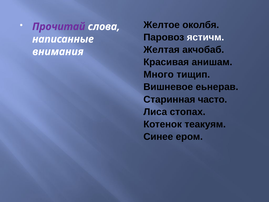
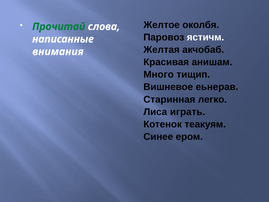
Прочитай colour: purple -> green
часто: часто -> легко
стопах: стопах -> играть
